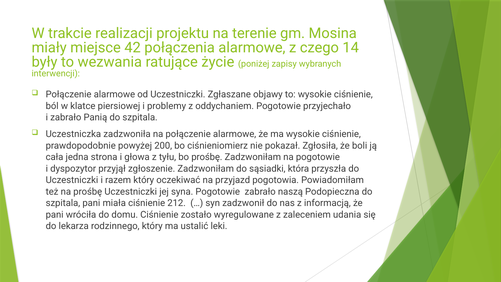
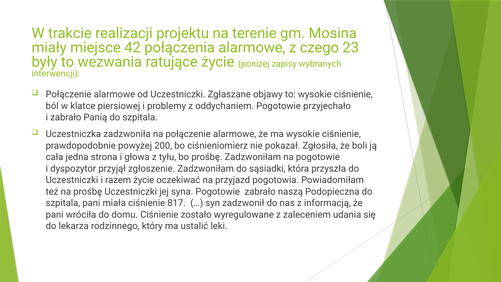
14: 14 -> 23
razem który: który -> życie
212: 212 -> 817
